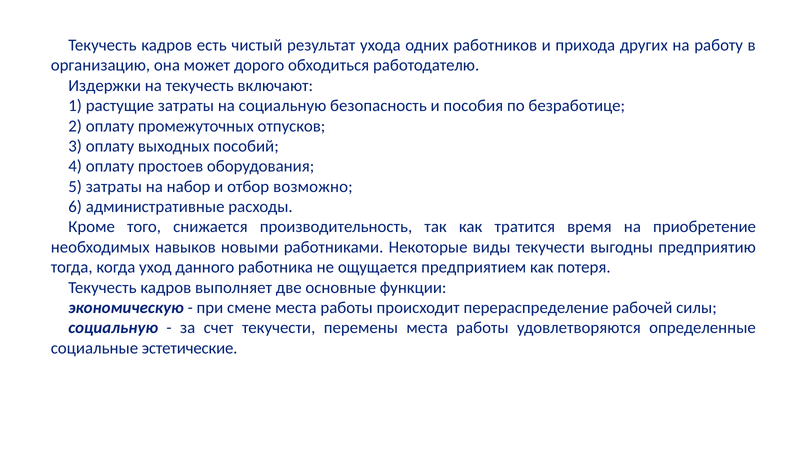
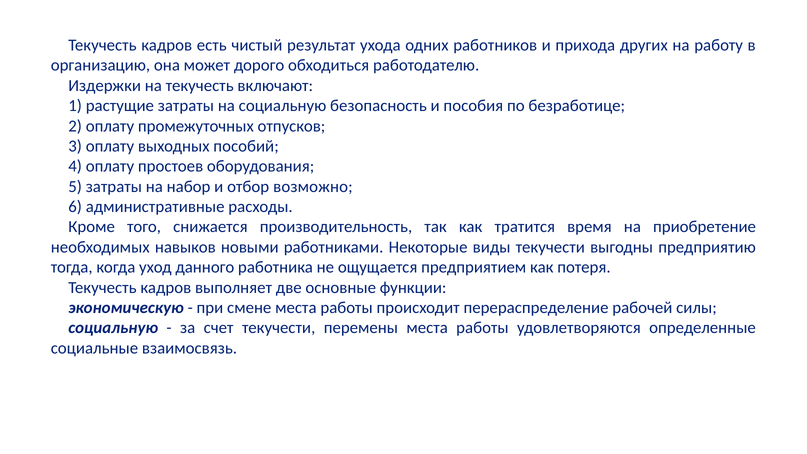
эстетические: эстетические -> взаимосвязь
